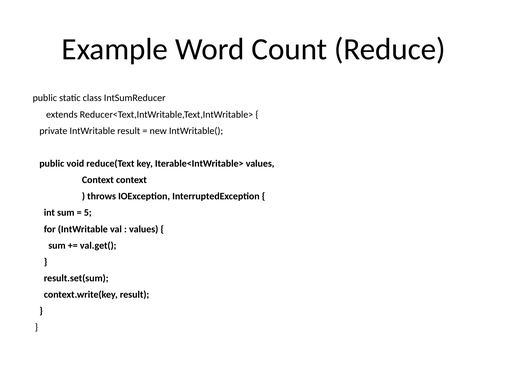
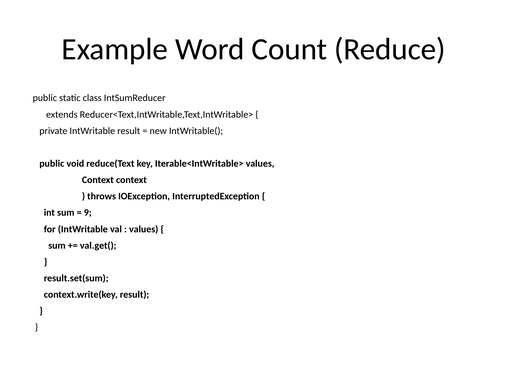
5: 5 -> 9
